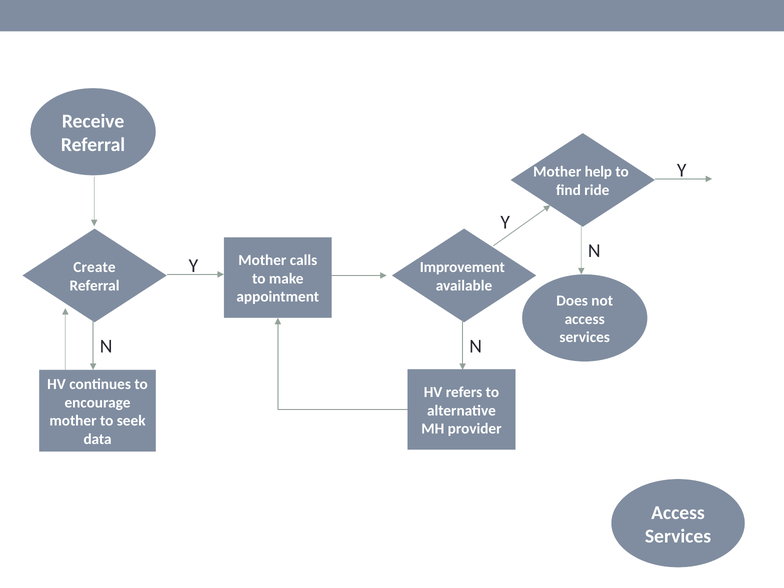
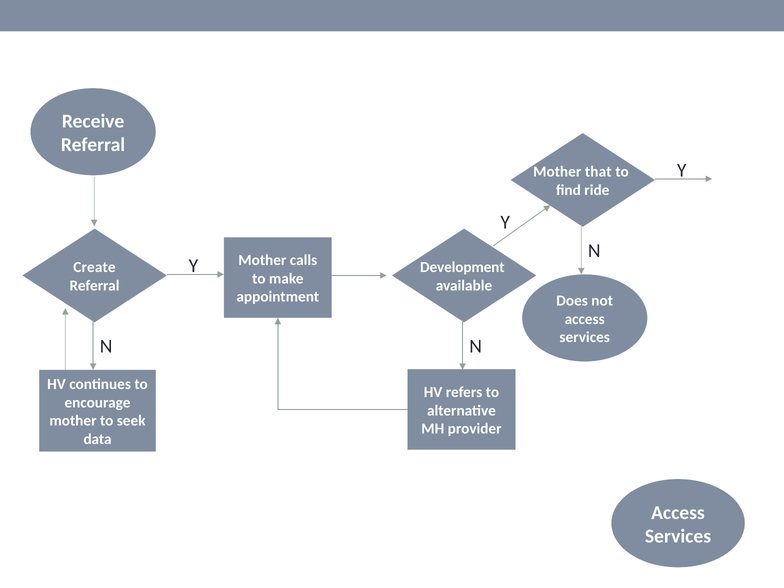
help: help -> that
Improvement: Improvement -> Development
